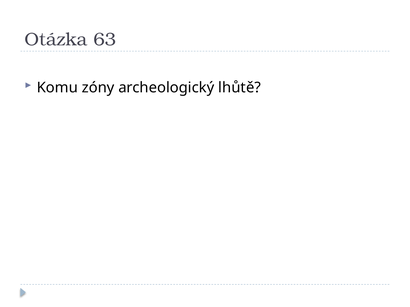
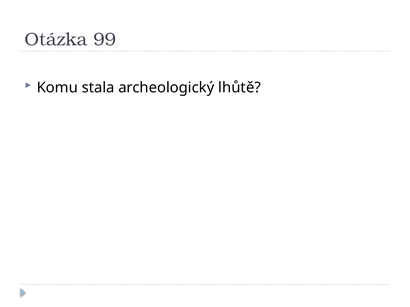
63: 63 -> 99
zóny: zóny -> stala
